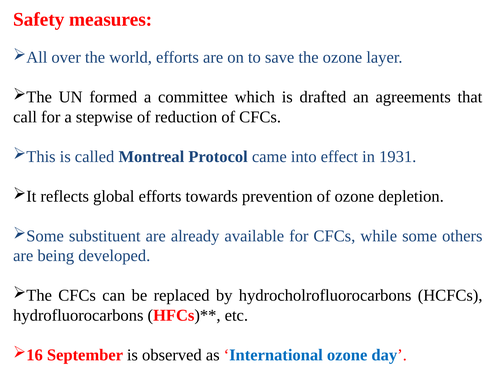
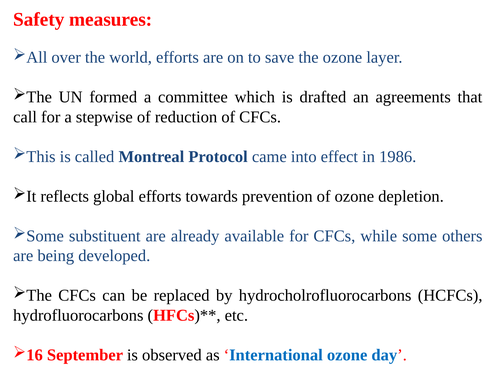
1931: 1931 -> 1986
